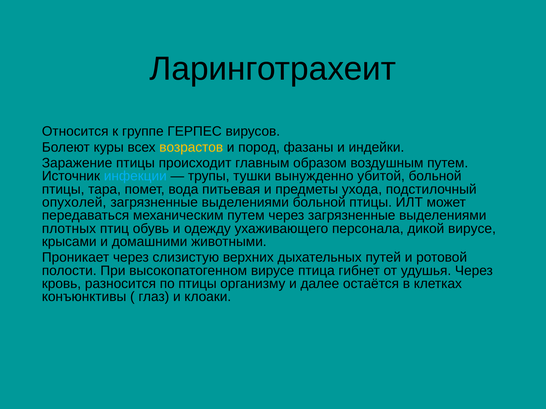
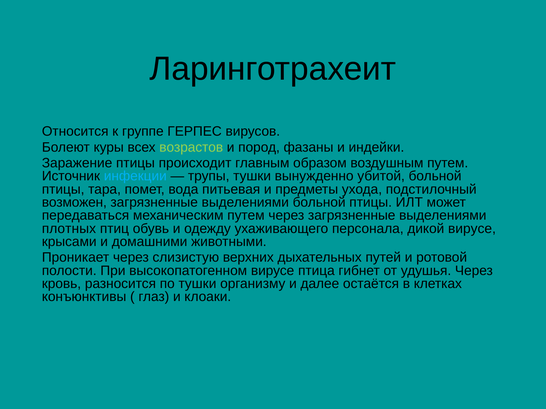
возрастов colour: yellow -> light green
опухолей: опухолей -> возможен
по птицы: птицы -> тушки
